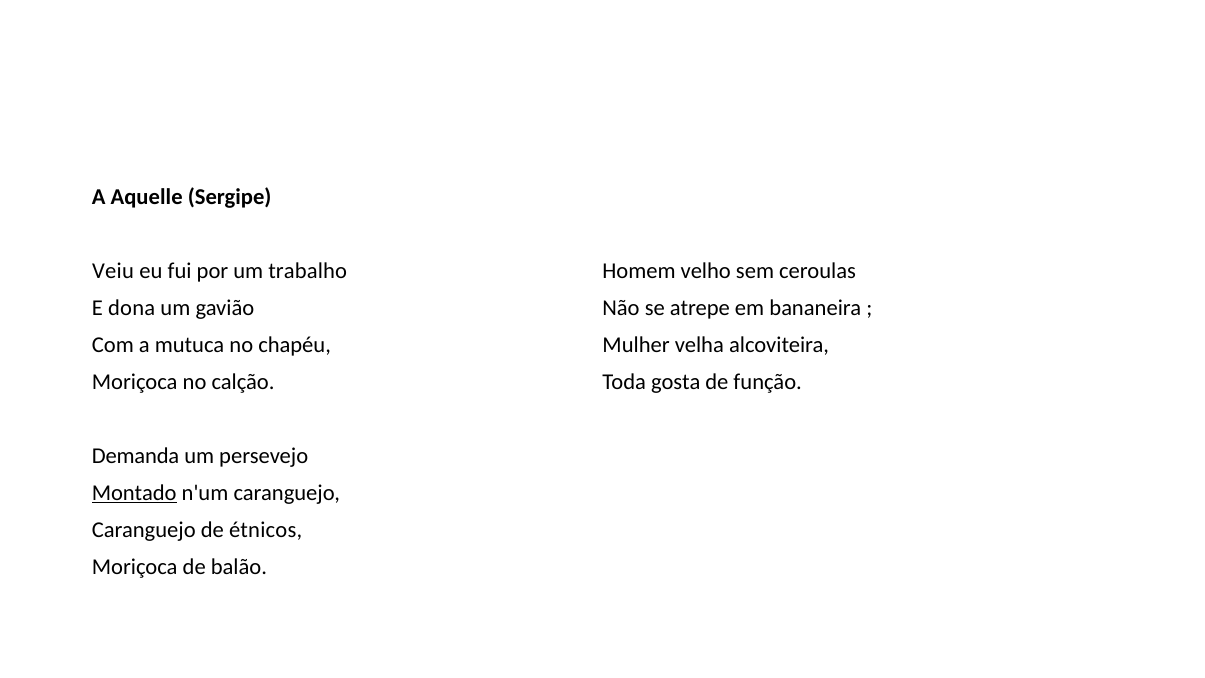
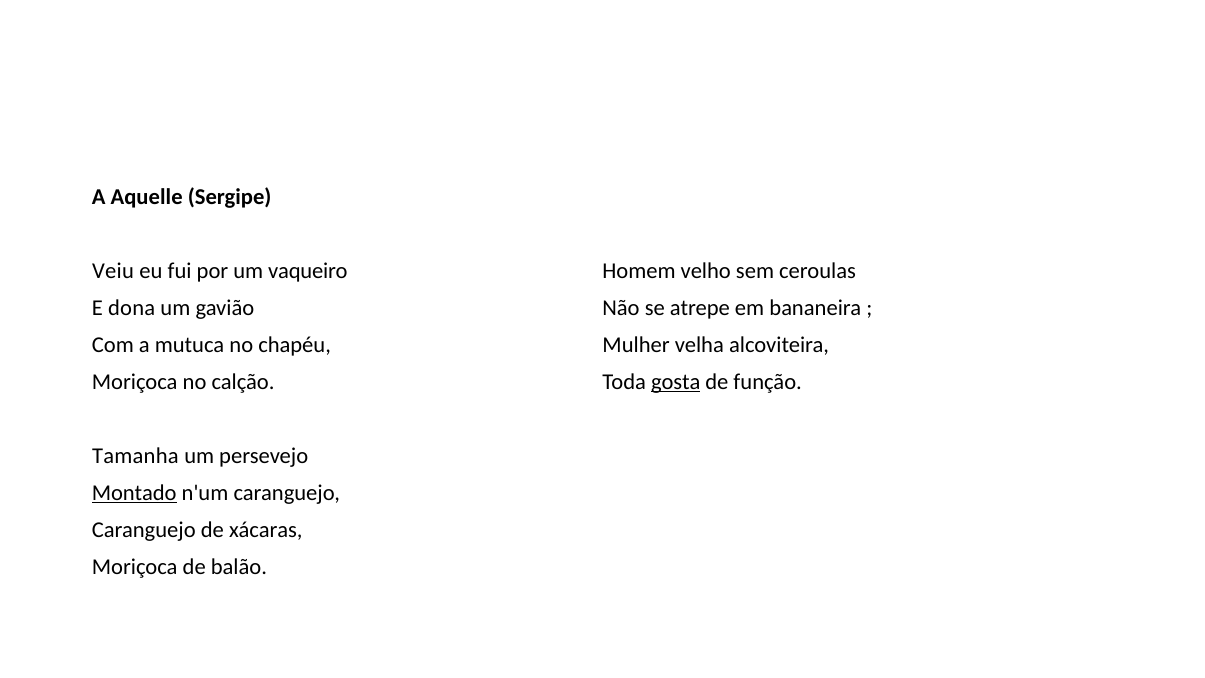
trabalho: trabalho -> vaqueiro
gosta underline: none -> present
Demanda: Demanda -> Tamanha
étnicos: étnicos -> xácaras
